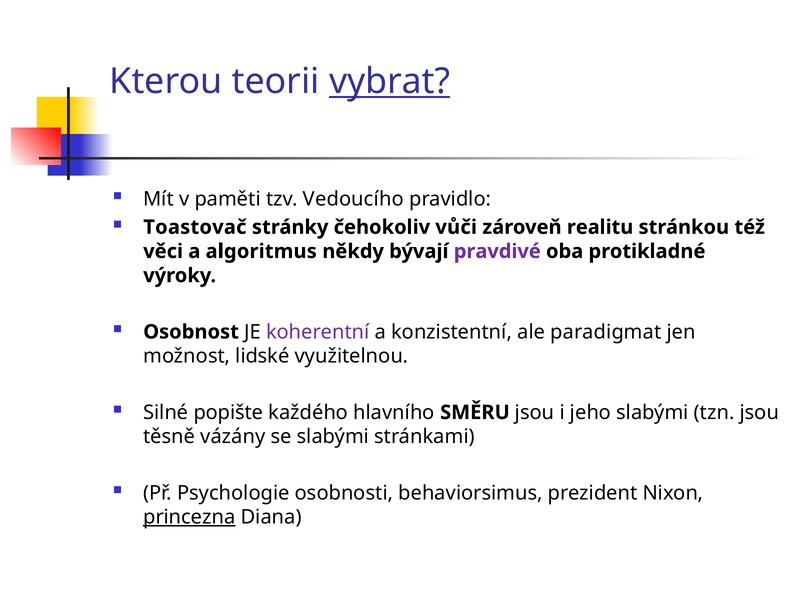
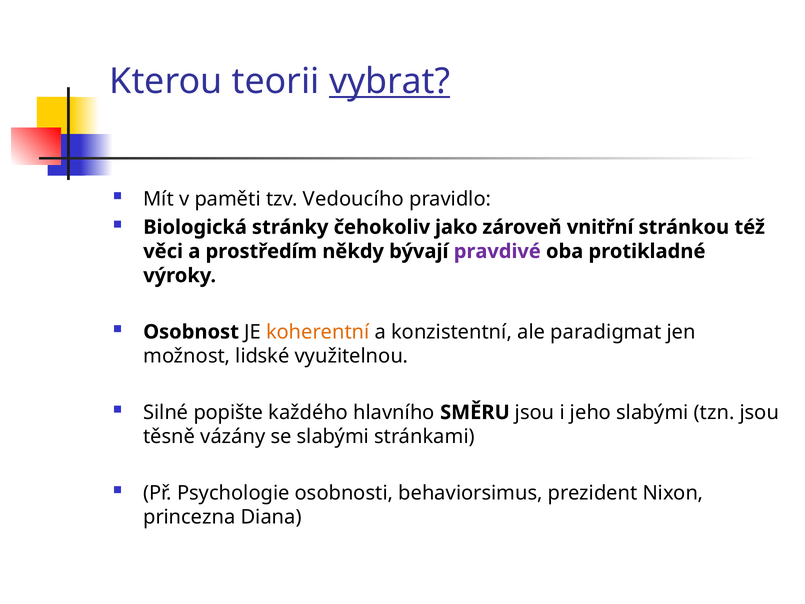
Toastovač: Toastovač -> Biologická
vůči: vůči -> jako
realitu: realitu -> vnitřní
algoritmus: algoritmus -> prostředím
koherentní colour: purple -> orange
princezna underline: present -> none
